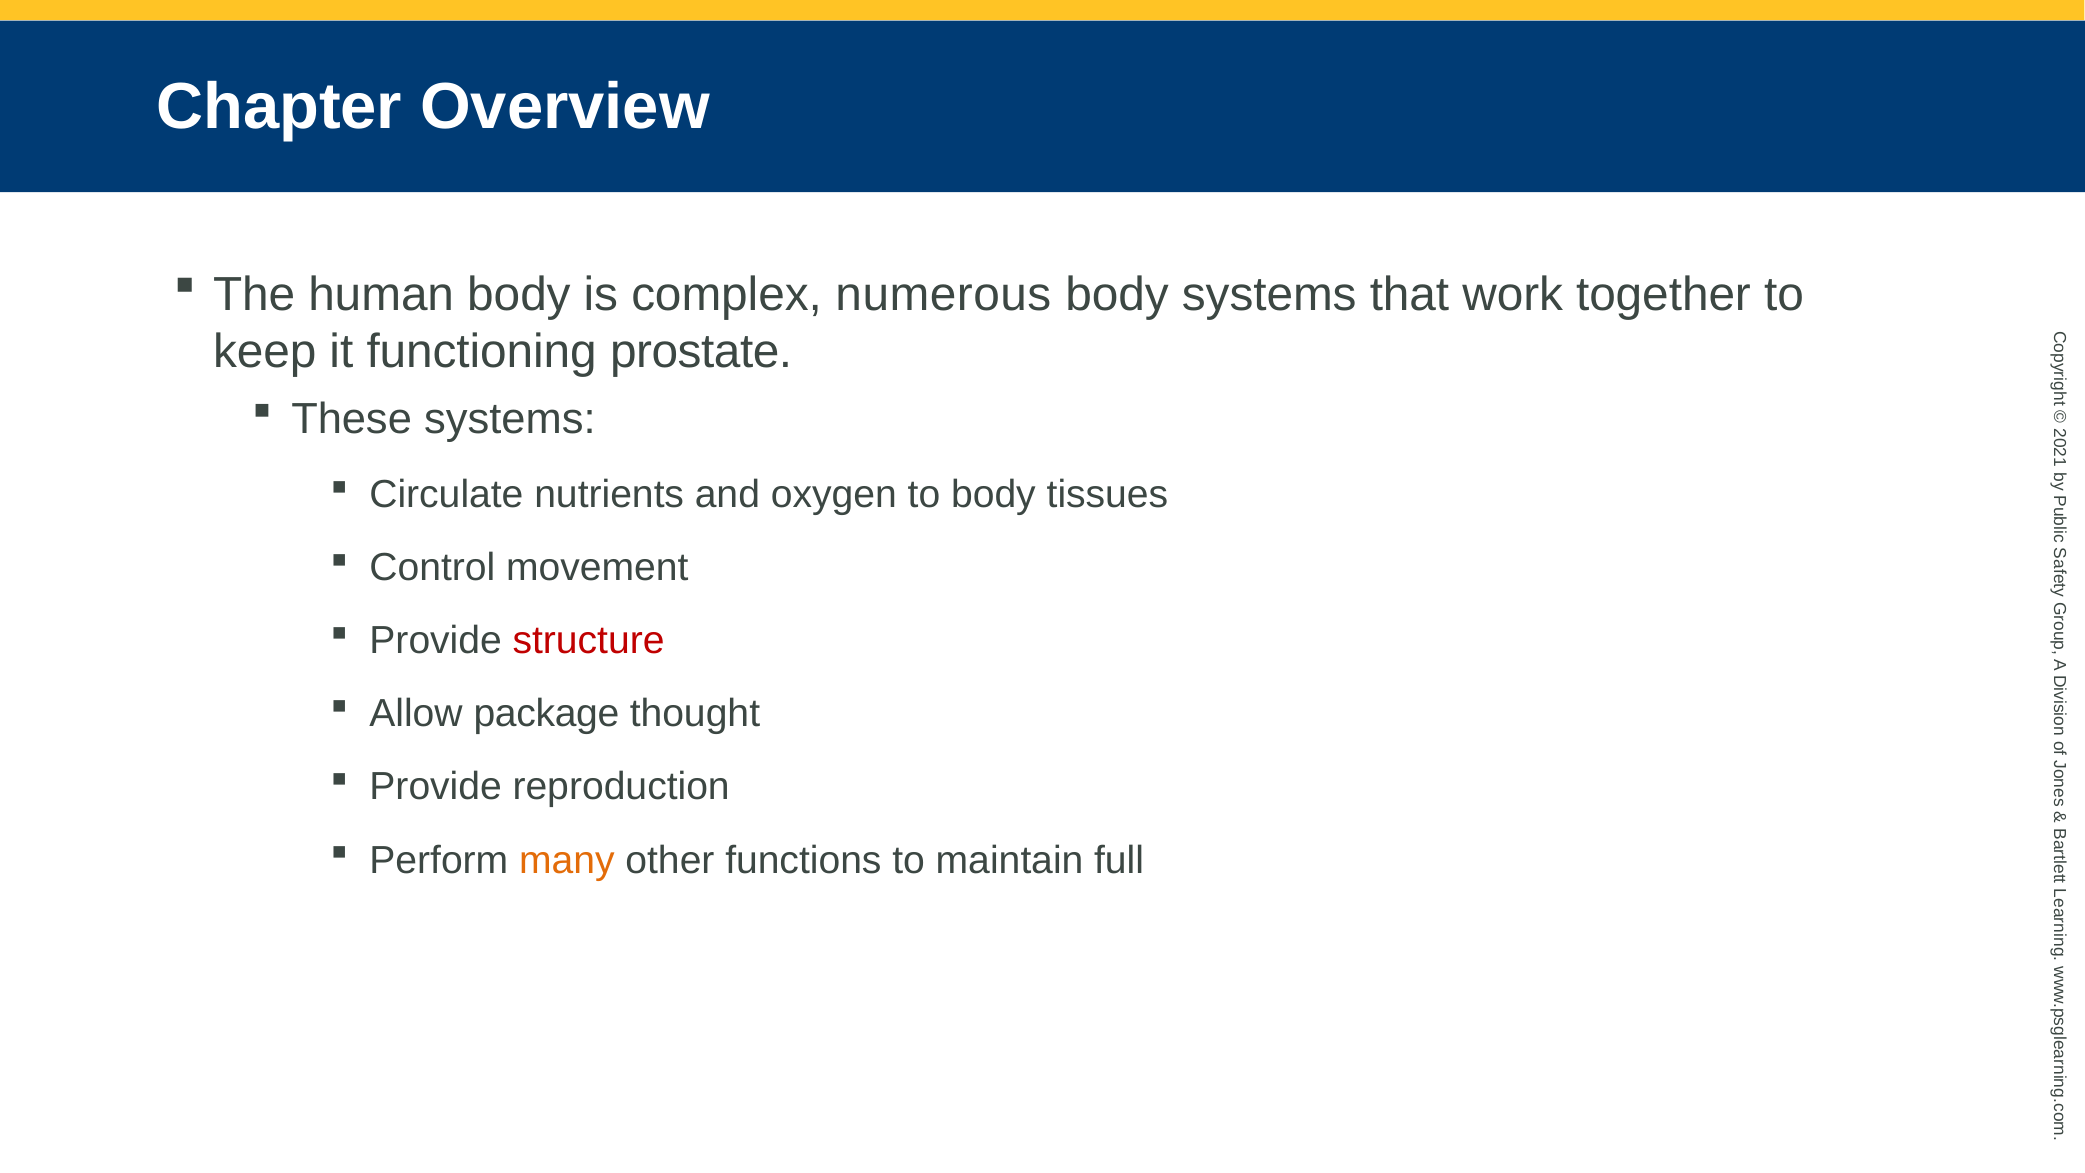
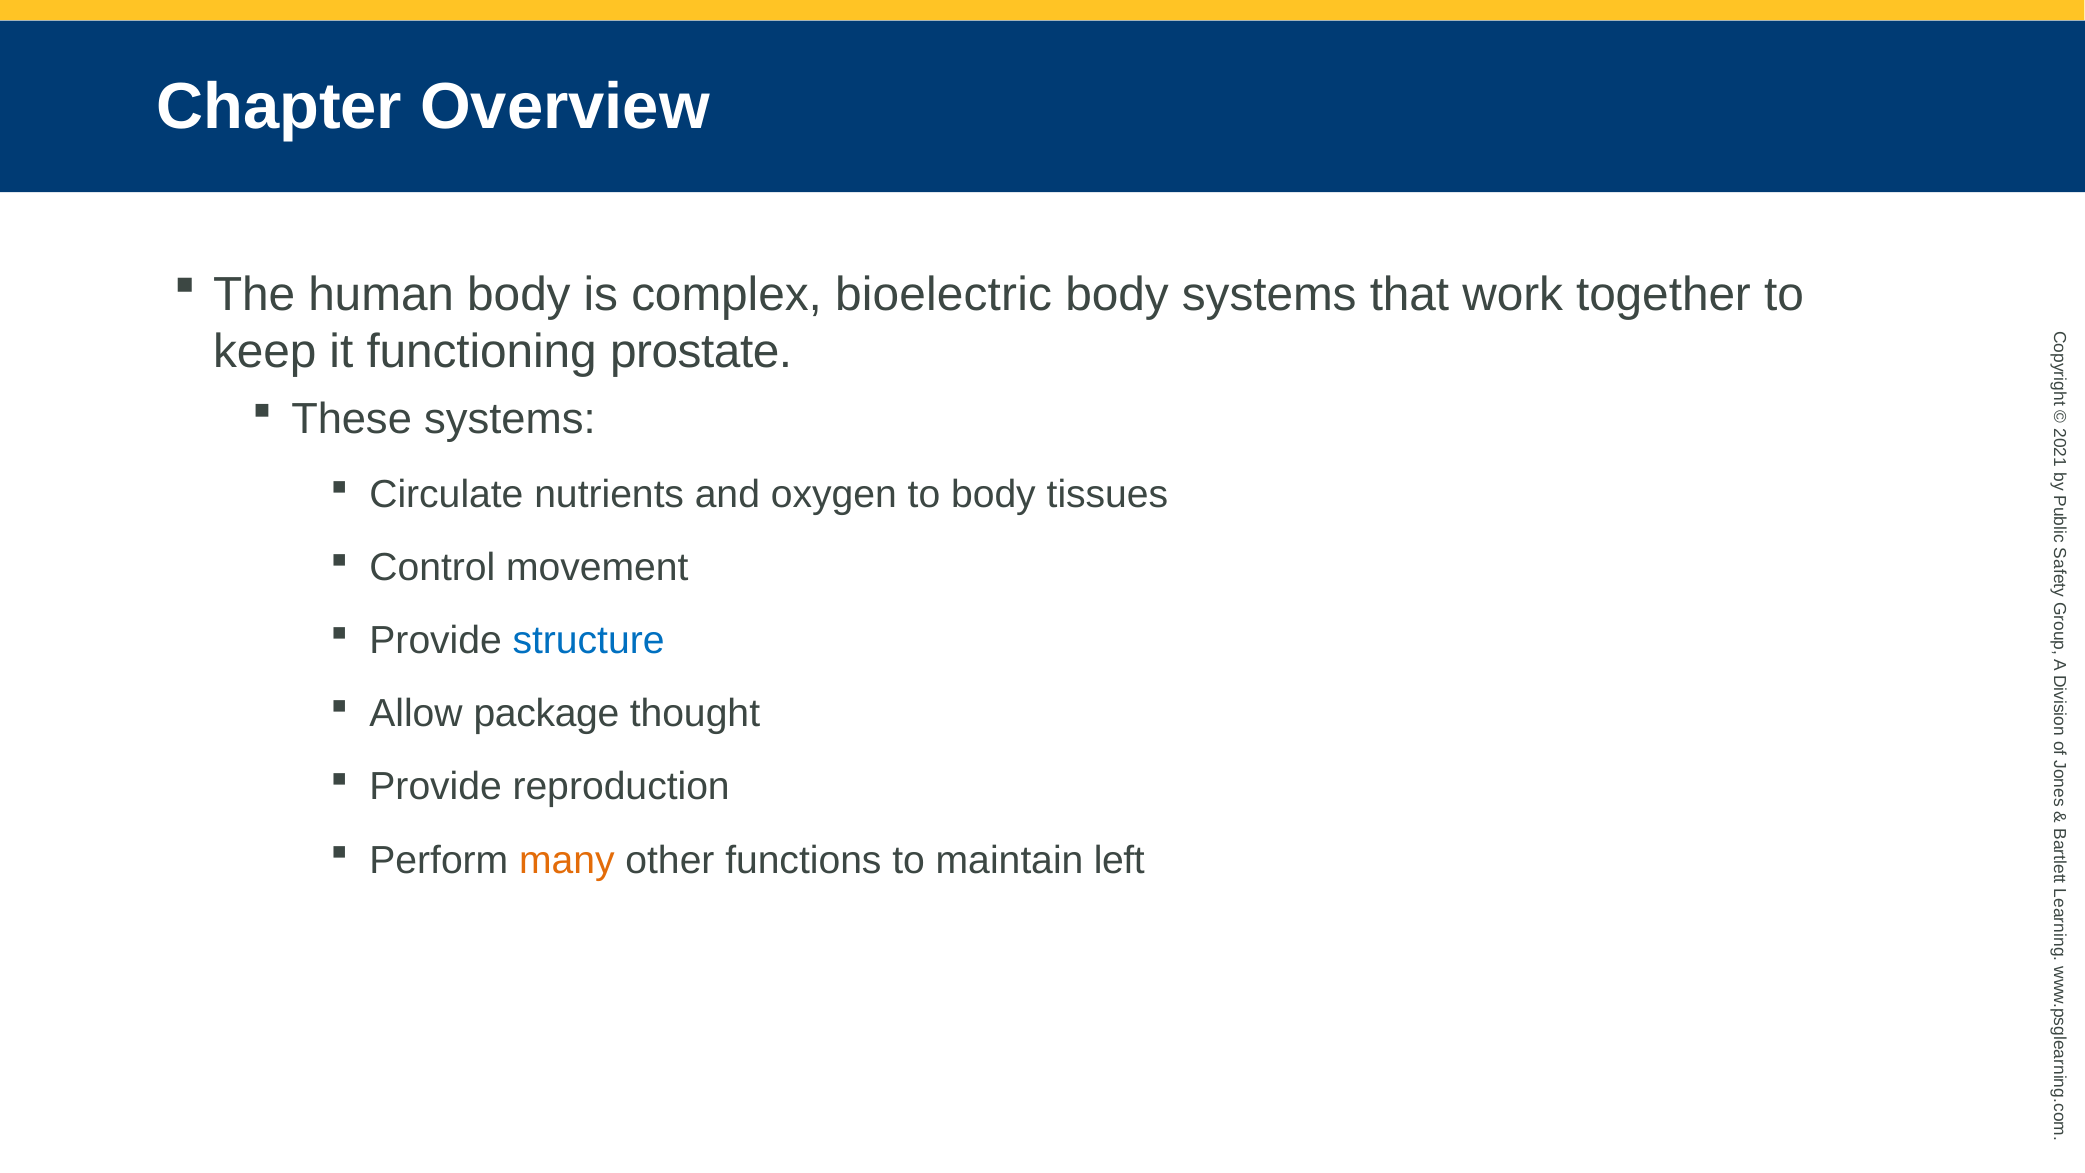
numerous: numerous -> bioelectric
structure colour: red -> blue
full: full -> left
